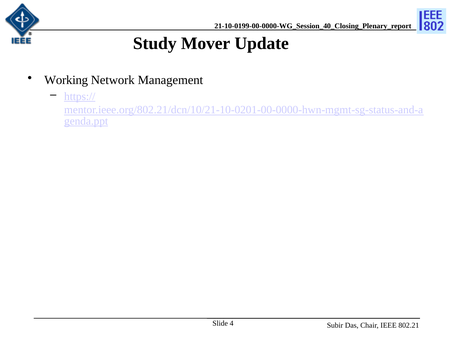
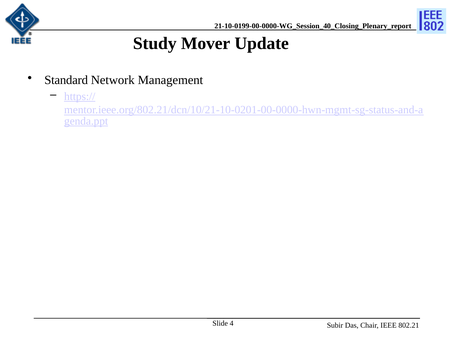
Working: Working -> Standard
